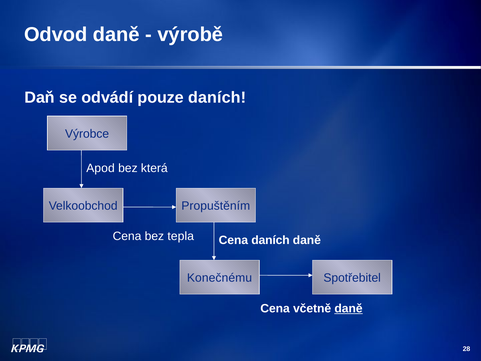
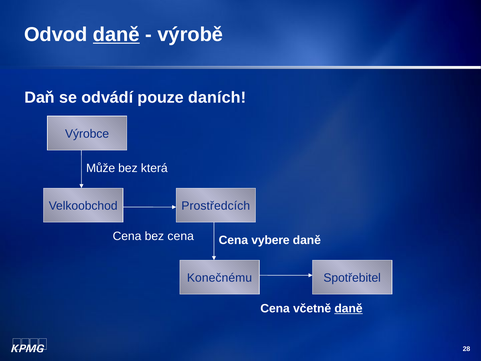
daně at (116, 35) underline: none -> present
Apod: Apod -> Může
Propuštěním: Propuštěním -> Prostředcích
bez tepla: tepla -> cena
Cena daních: daních -> vybere
